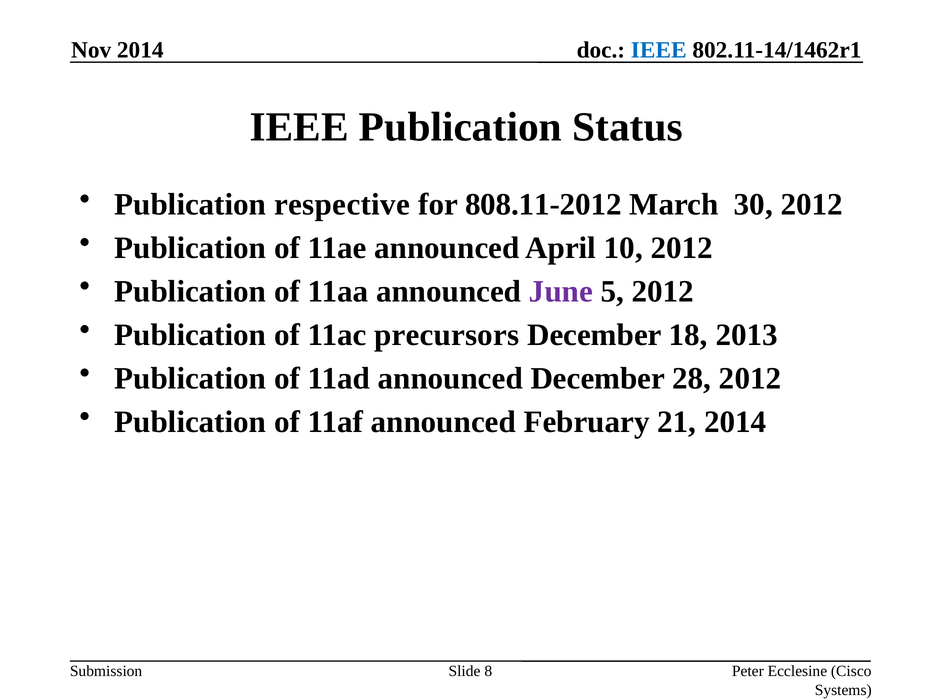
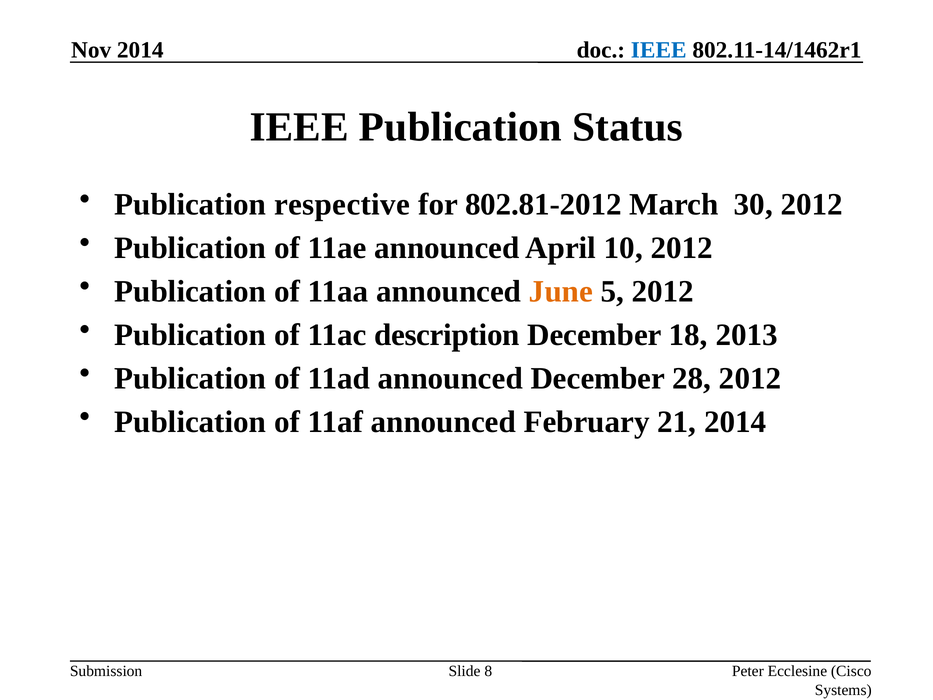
808.11-2012: 808.11-2012 -> 802.81-2012
June colour: purple -> orange
precursors: precursors -> description
